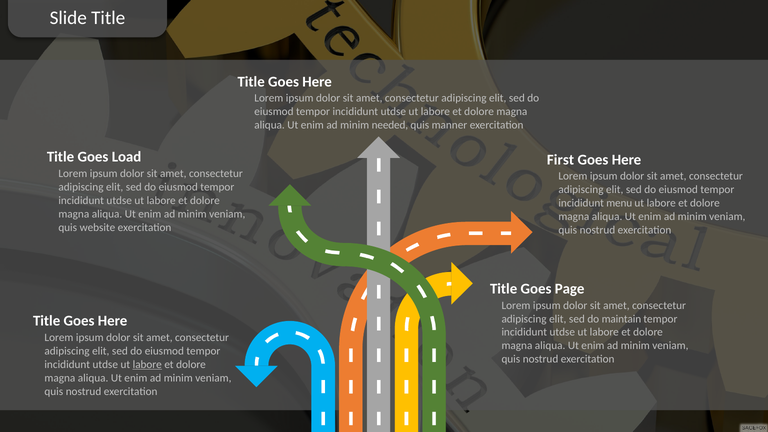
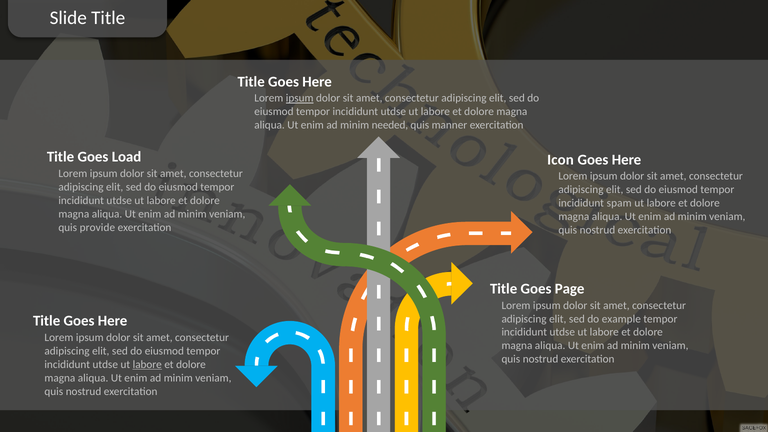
ipsum at (300, 98) underline: none -> present
First: First -> Icon
menu: menu -> spam
website: website -> provide
maintain: maintain -> example
